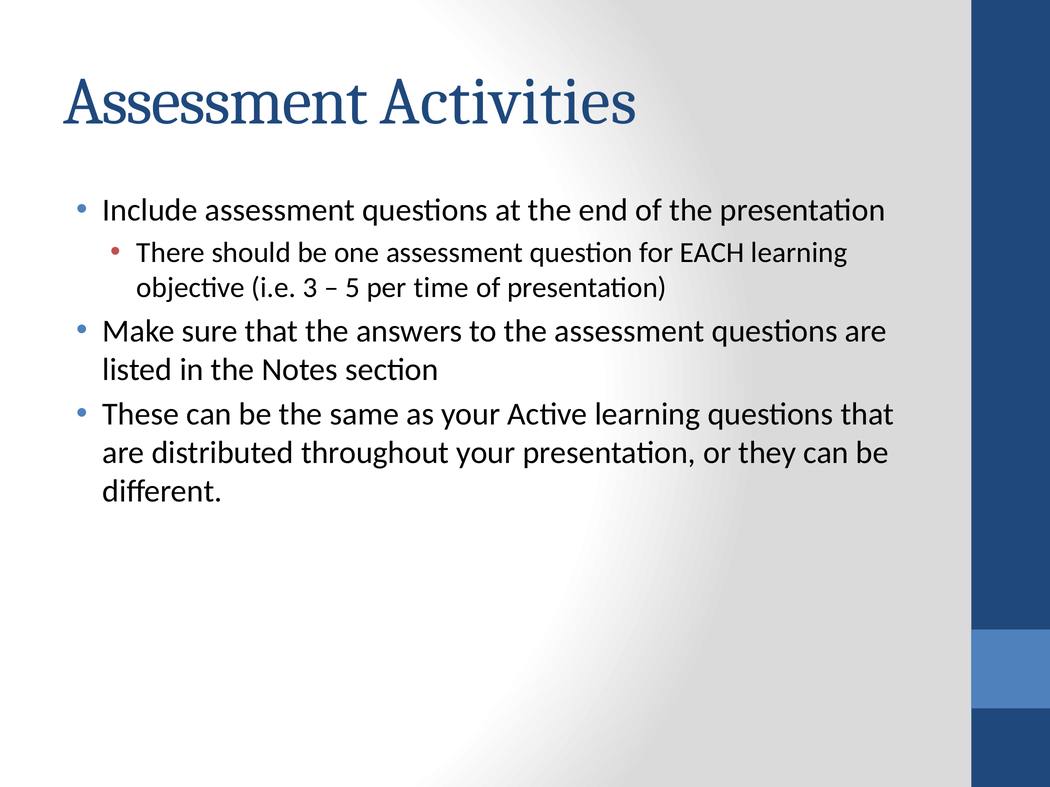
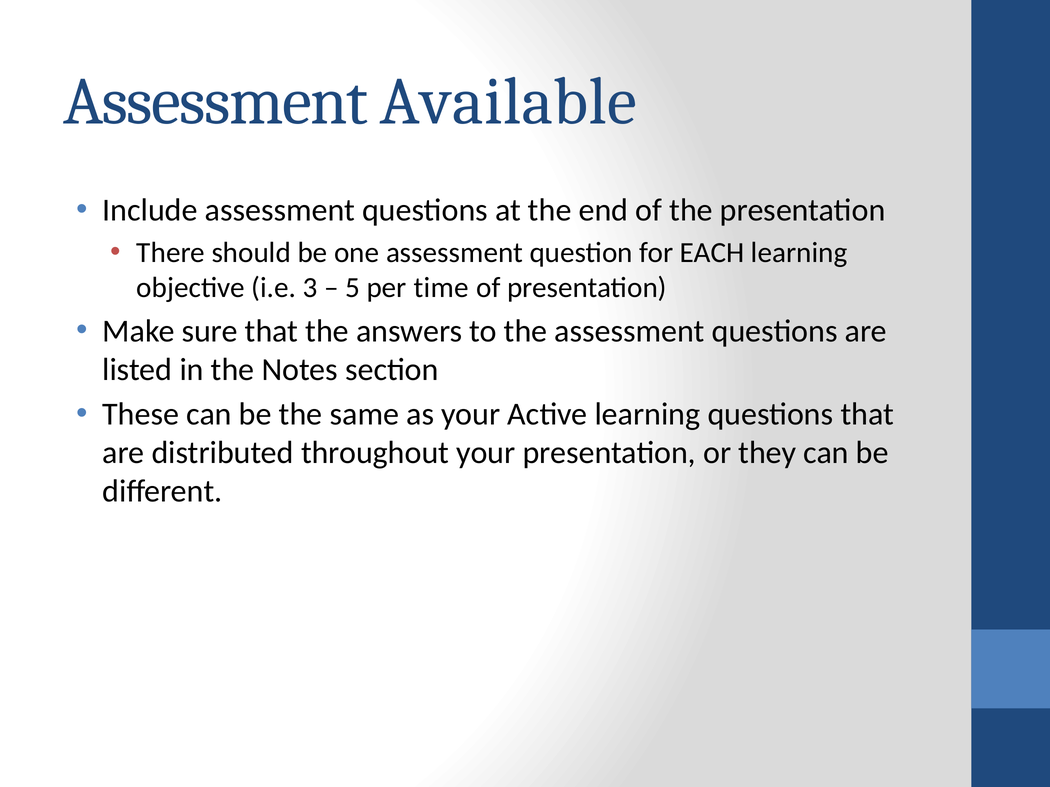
Activities: Activities -> Available
